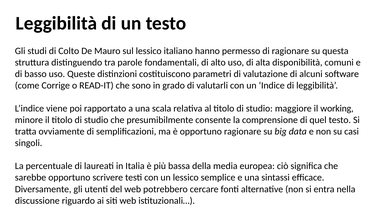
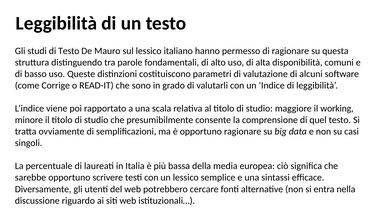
di Colto: Colto -> Testo
